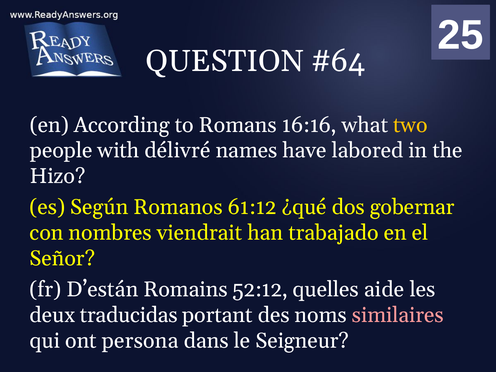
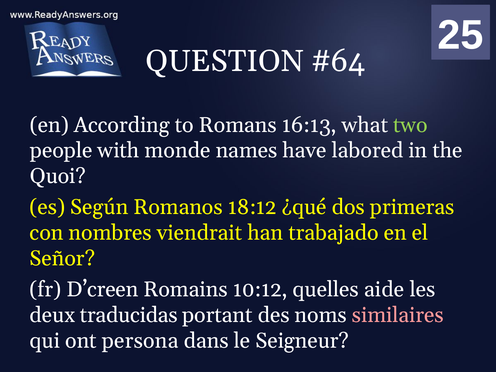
16:16: 16:16 -> 16:13
two colour: yellow -> light green
délivré: délivré -> monde
Hizo: Hizo -> Quoi
61:12: 61:12 -> 18:12
gobernar: gobernar -> primeras
D’están: D’están -> D’creen
52:12: 52:12 -> 10:12
